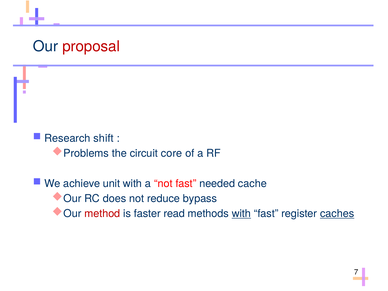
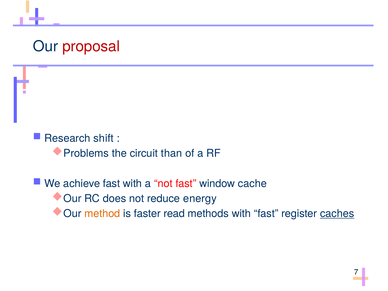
core: core -> than
achieve unit: unit -> fast
needed: needed -> window
bypass: bypass -> energy
method colour: red -> orange
with at (241, 214) underline: present -> none
